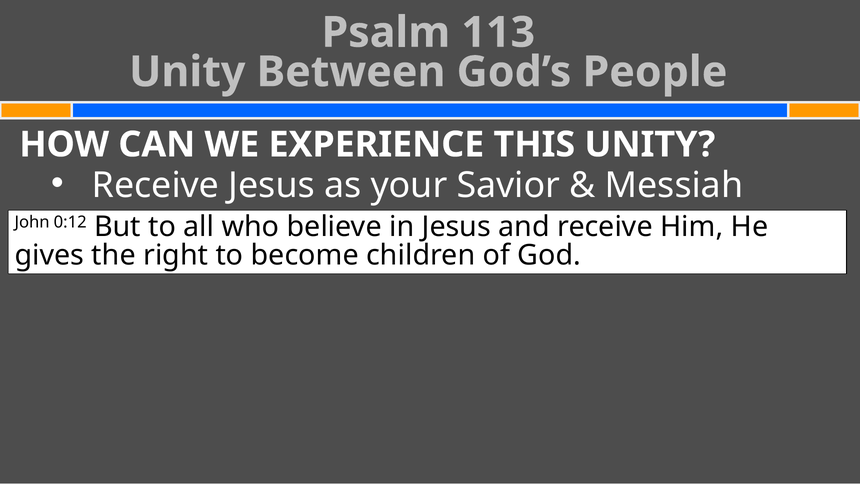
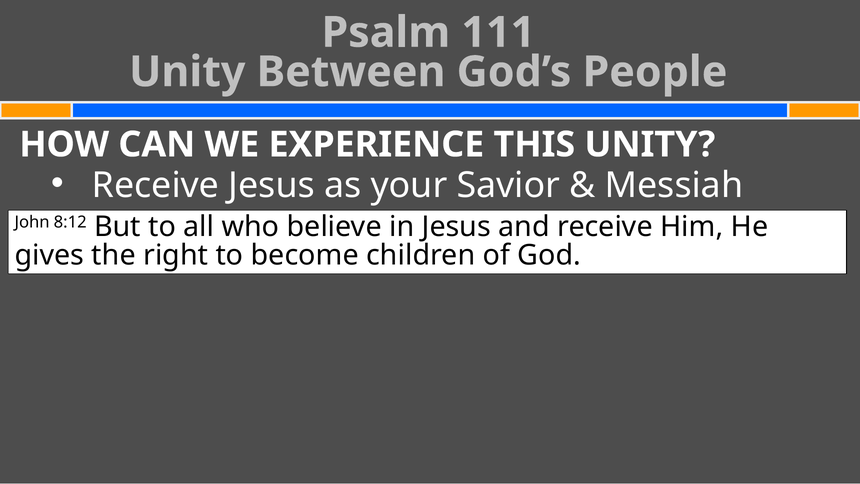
113: 113 -> 111
0:12: 0:12 -> 8:12
